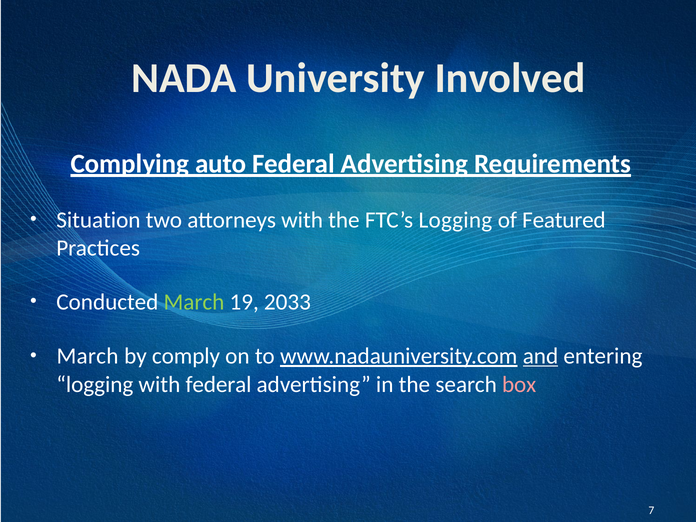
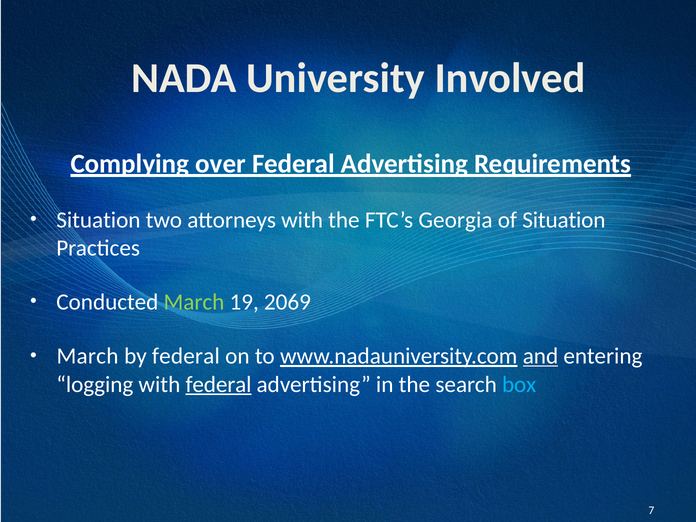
auto: auto -> over
FTC’s Logging: Logging -> Georgia
of Featured: Featured -> Situation
2033: 2033 -> 2069
by comply: comply -> federal
federal at (219, 384) underline: none -> present
box colour: pink -> light blue
